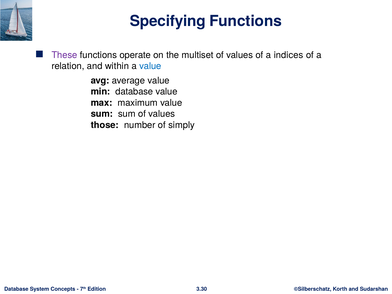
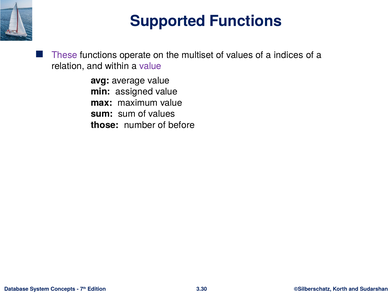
Specifying: Specifying -> Supported
value at (150, 66) colour: blue -> purple
min database: database -> assigned
simply: simply -> before
